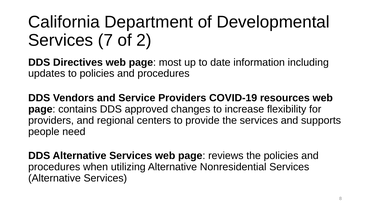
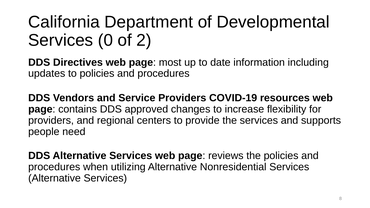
7: 7 -> 0
